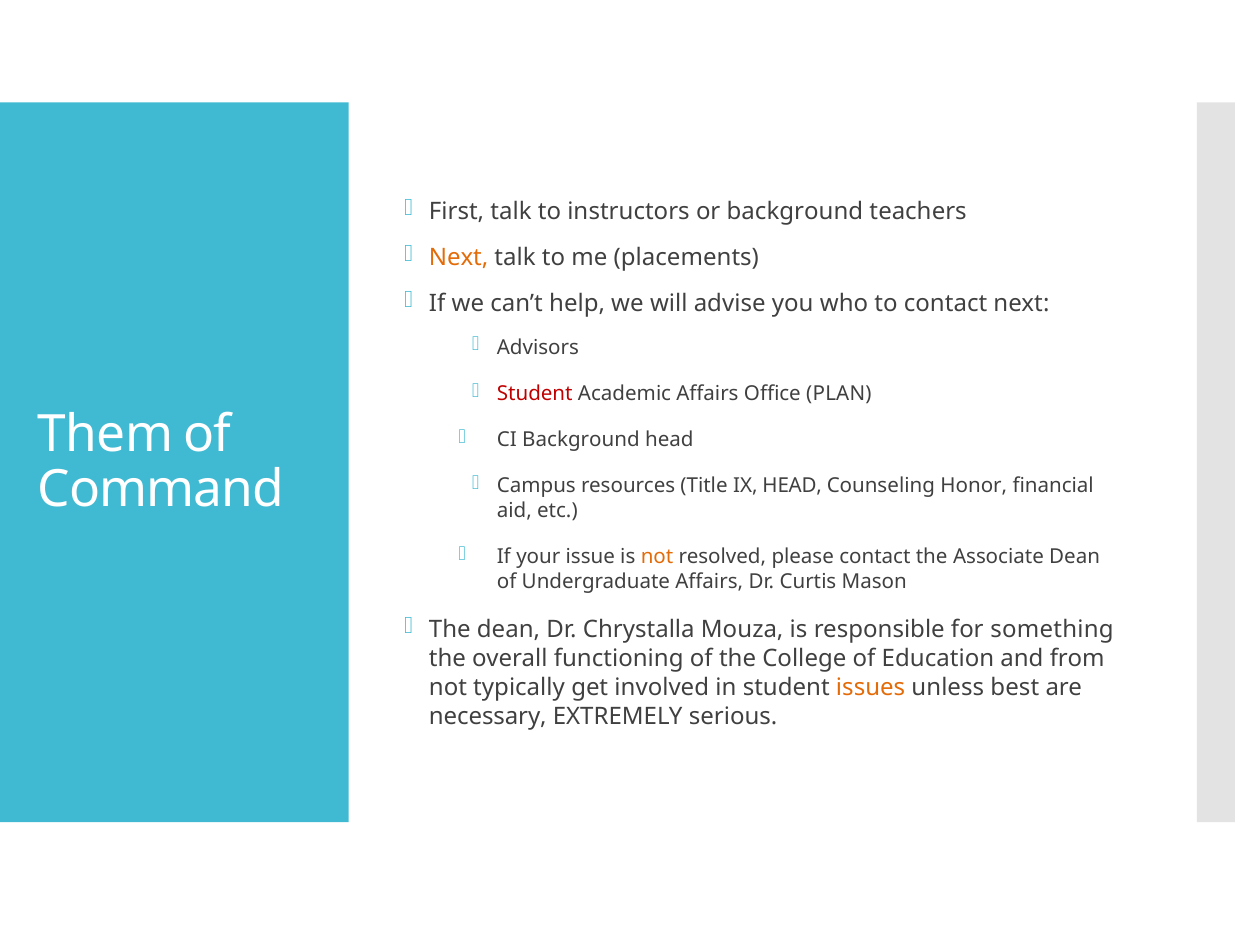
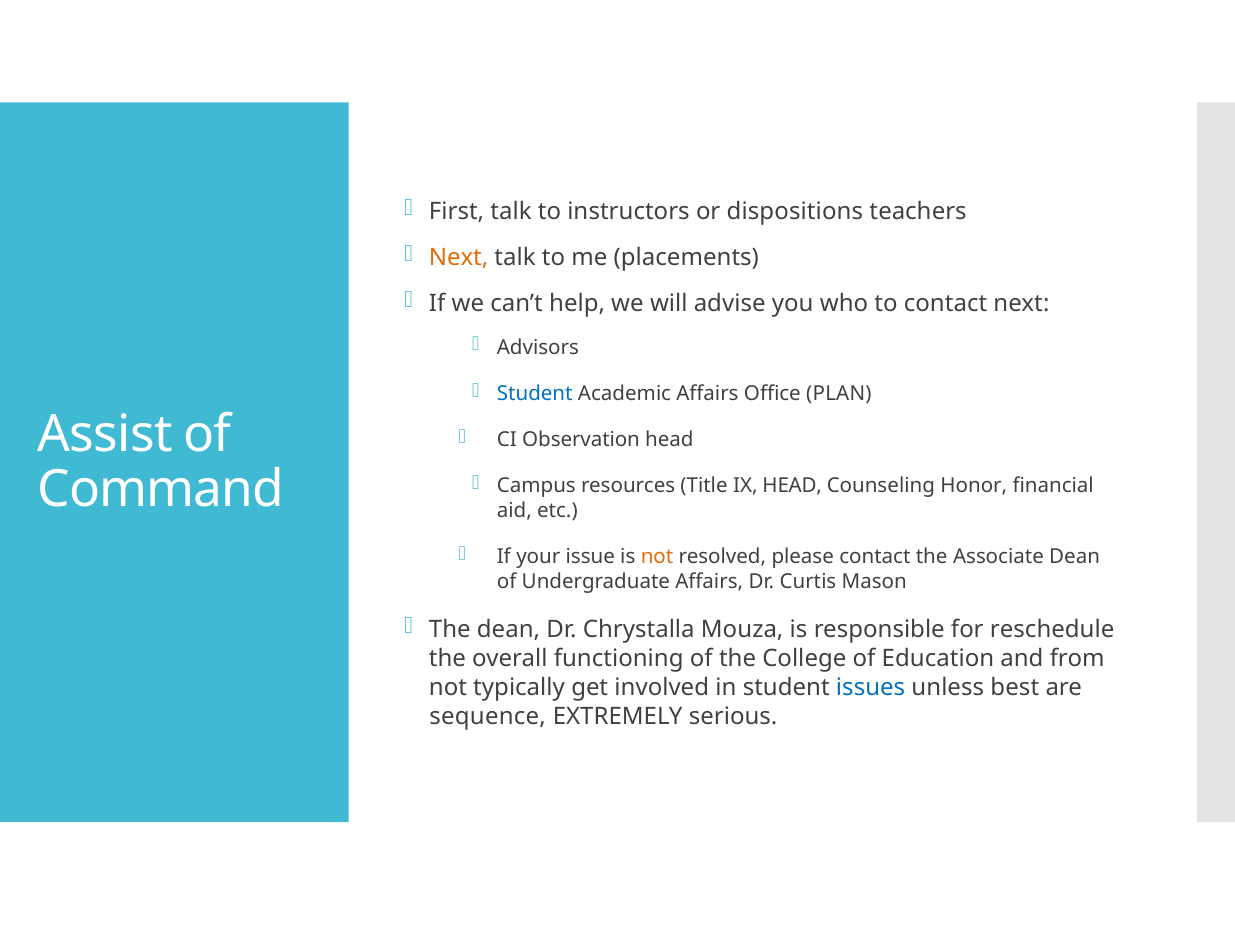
or background: background -> dispositions
Student at (535, 394) colour: red -> blue
Them: Them -> Assist
CI Background: Background -> Observation
something: something -> reschedule
issues colour: orange -> blue
necessary: necessary -> sequence
